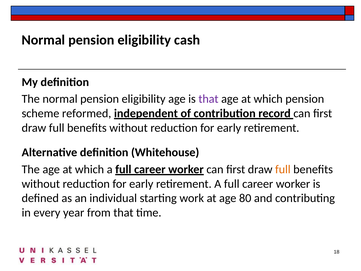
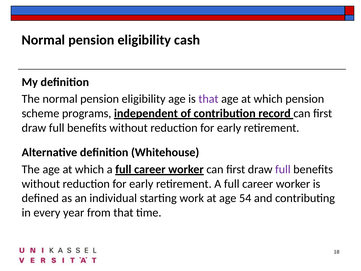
reformed: reformed -> programs
full at (283, 169) colour: orange -> purple
80: 80 -> 54
